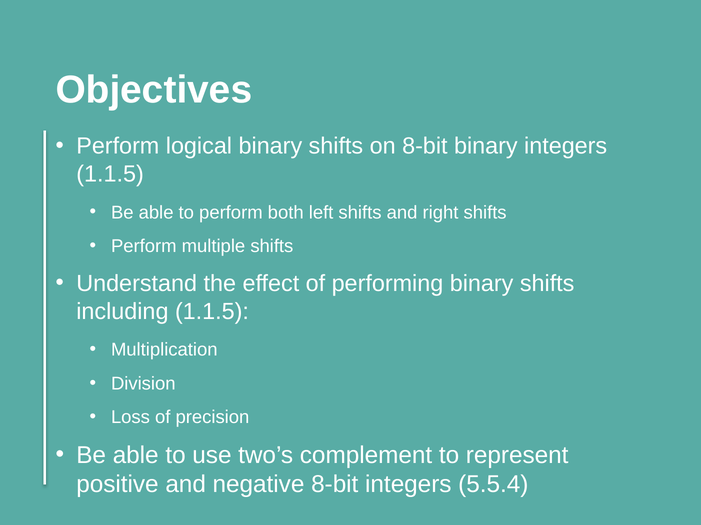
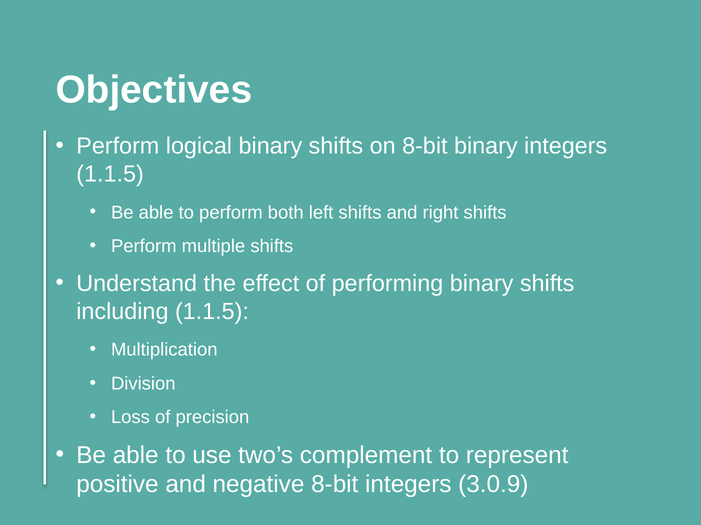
5.5.4: 5.5.4 -> 3.0.9
